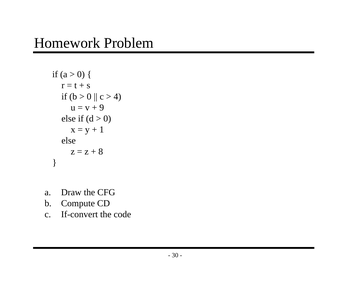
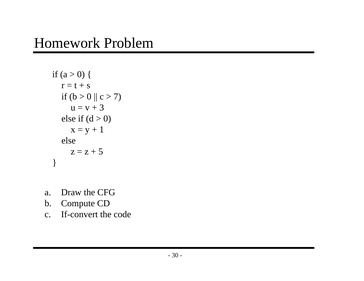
4: 4 -> 7
9: 9 -> 3
8: 8 -> 5
